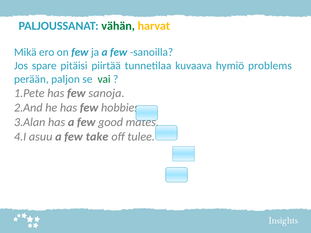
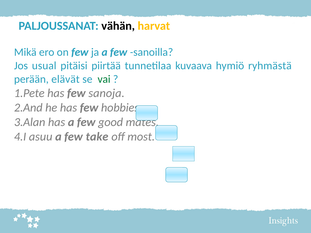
vähän colour: green -> black
spare: spare -> usual
problems: problems -> ryhmästä
paljon: paljon -> elävät
tulee: tulee -> most
